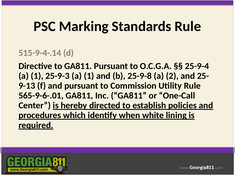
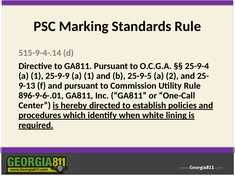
25-9-3: 25-9-3 -> 25-9-9
25-9-8: 25-9-8 -> 25-9-5
565-9-6-.01: 565-9-6-.01 -> 896-9-6-.01
